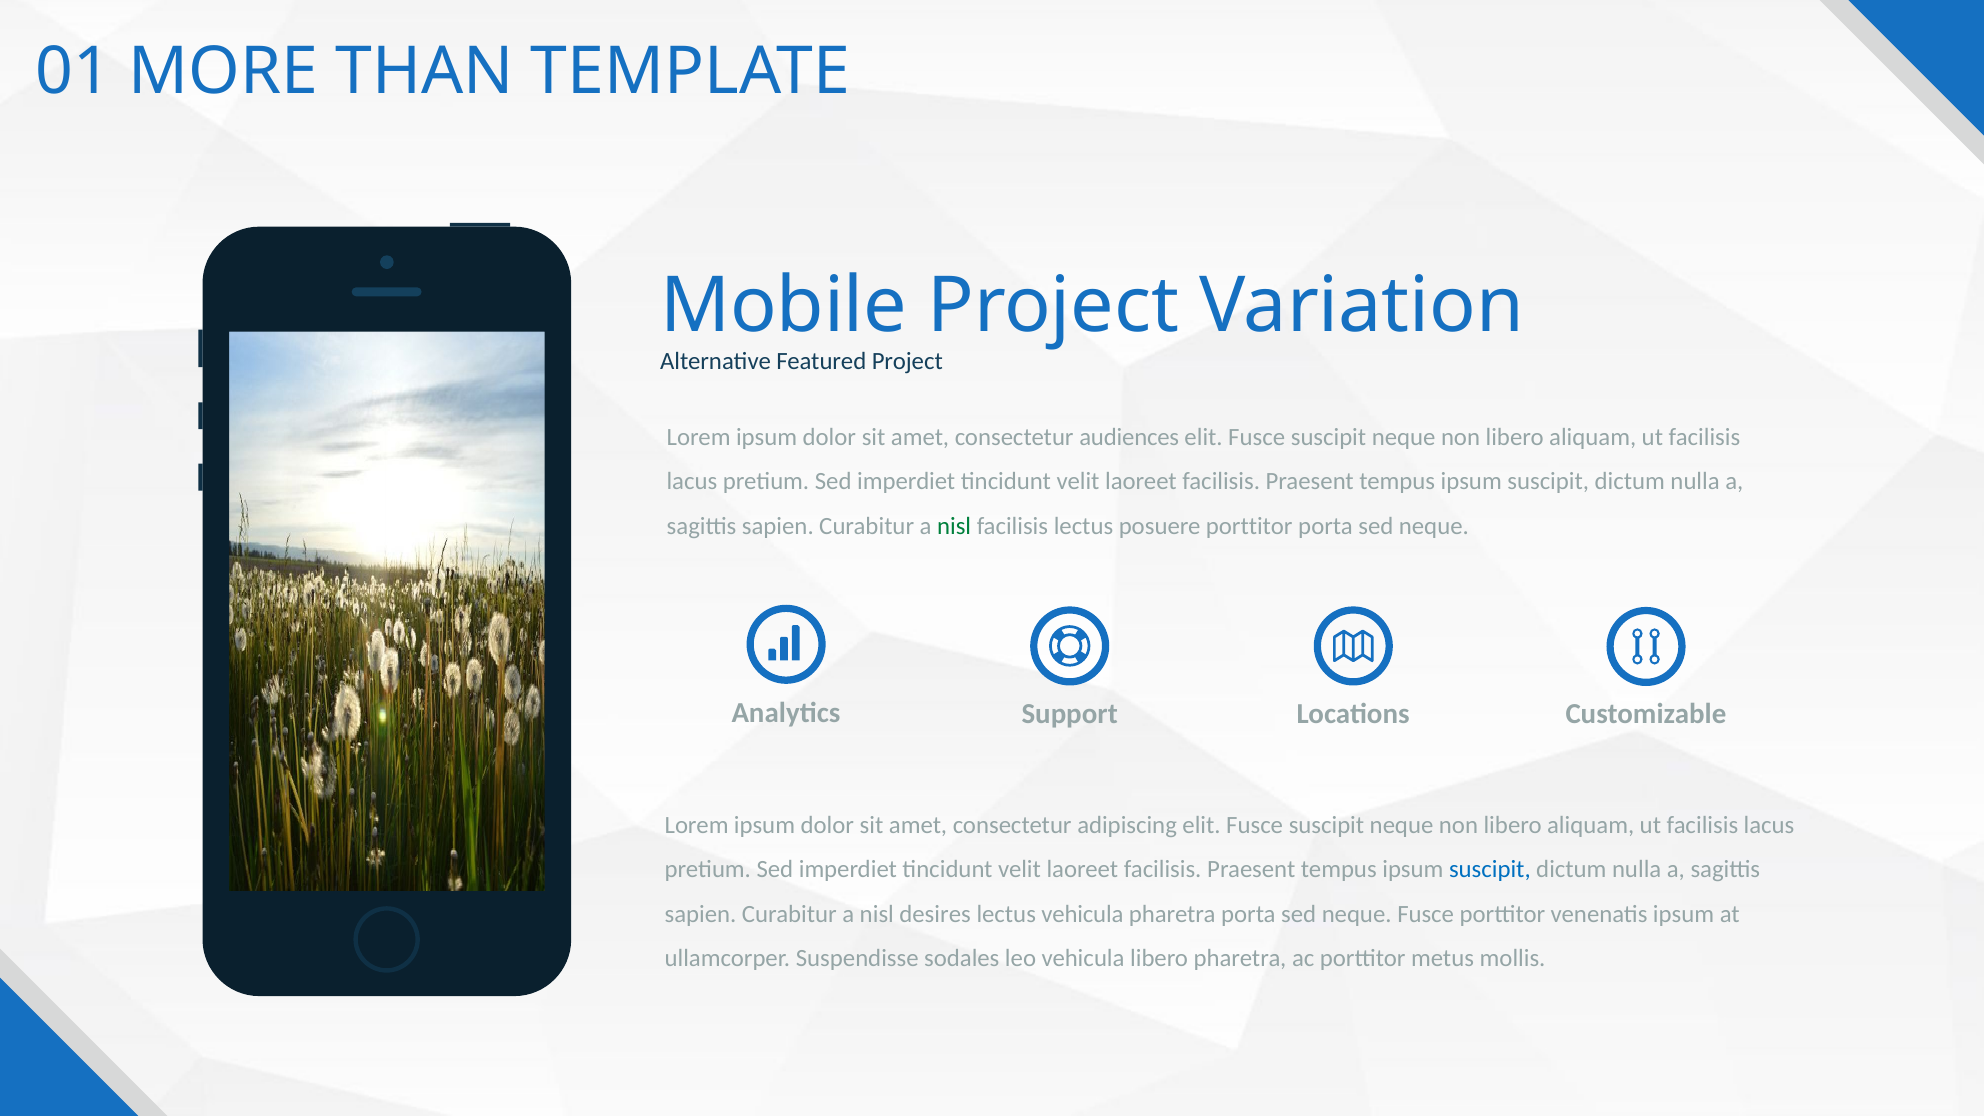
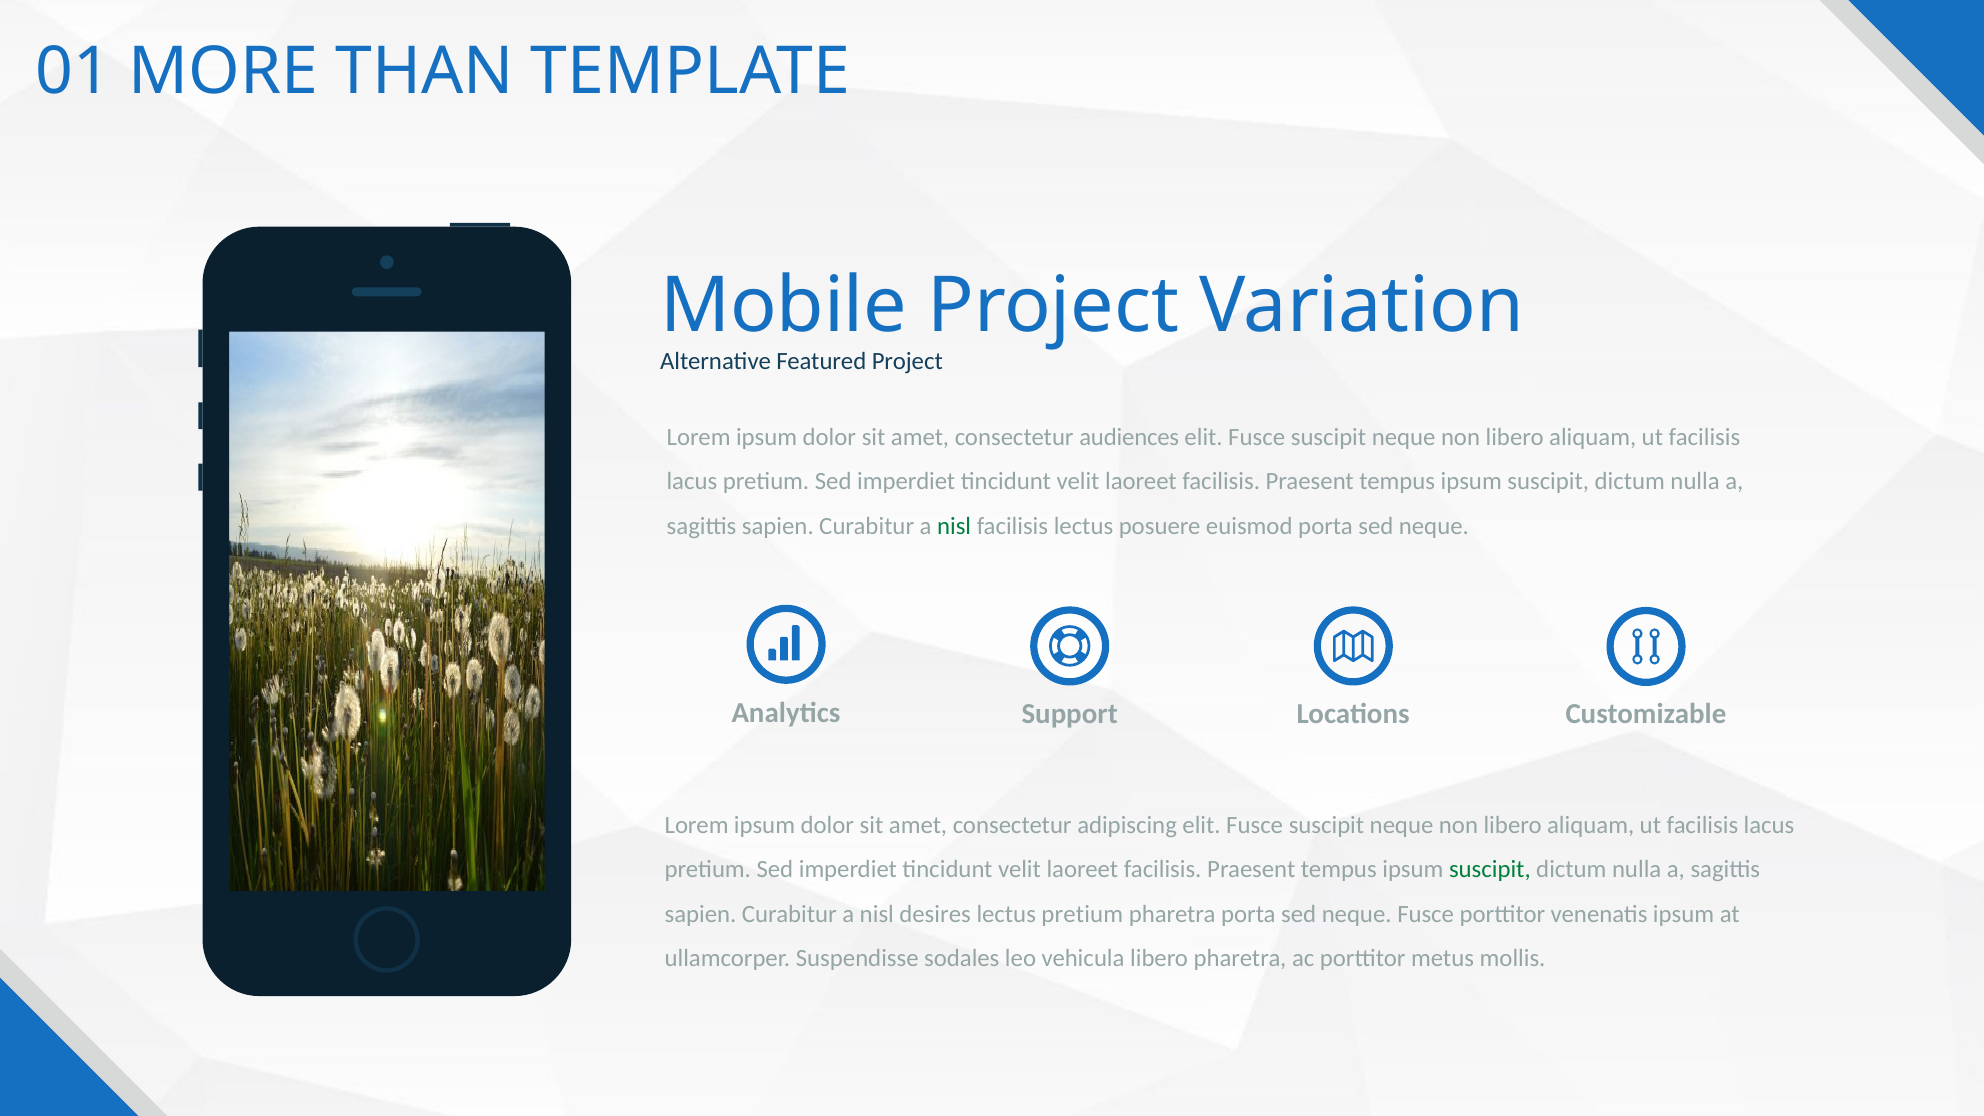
posuere porttitor: porttitor -> euismod
suscipit at (1490, 870) colour: blue -> green
lectus vehicula: vehicula -> pretium
